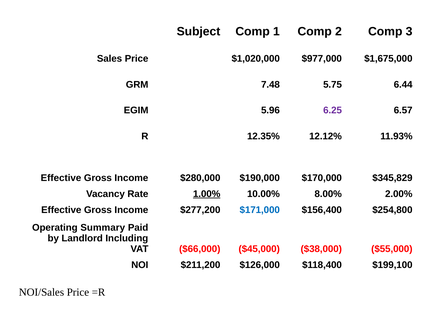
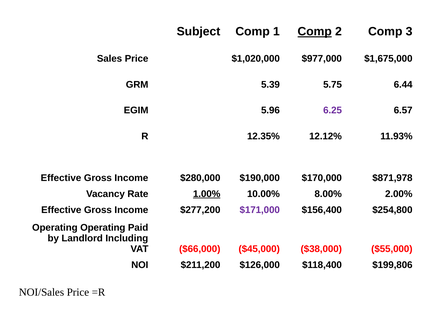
Comp at (315, 32) underline: none -> present
7.48: 7.48 -> 5.39
$345,829: $345,829 -> $871,978
$171,000 colour: blue -> purple
Operating Summary: Summary -> Operating
$199,100: $199,100 -> $199,806
